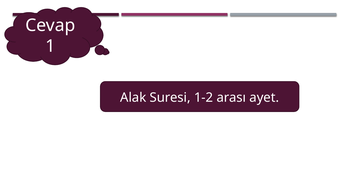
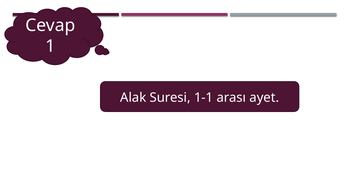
1-2: 1-2 -> 1-1
